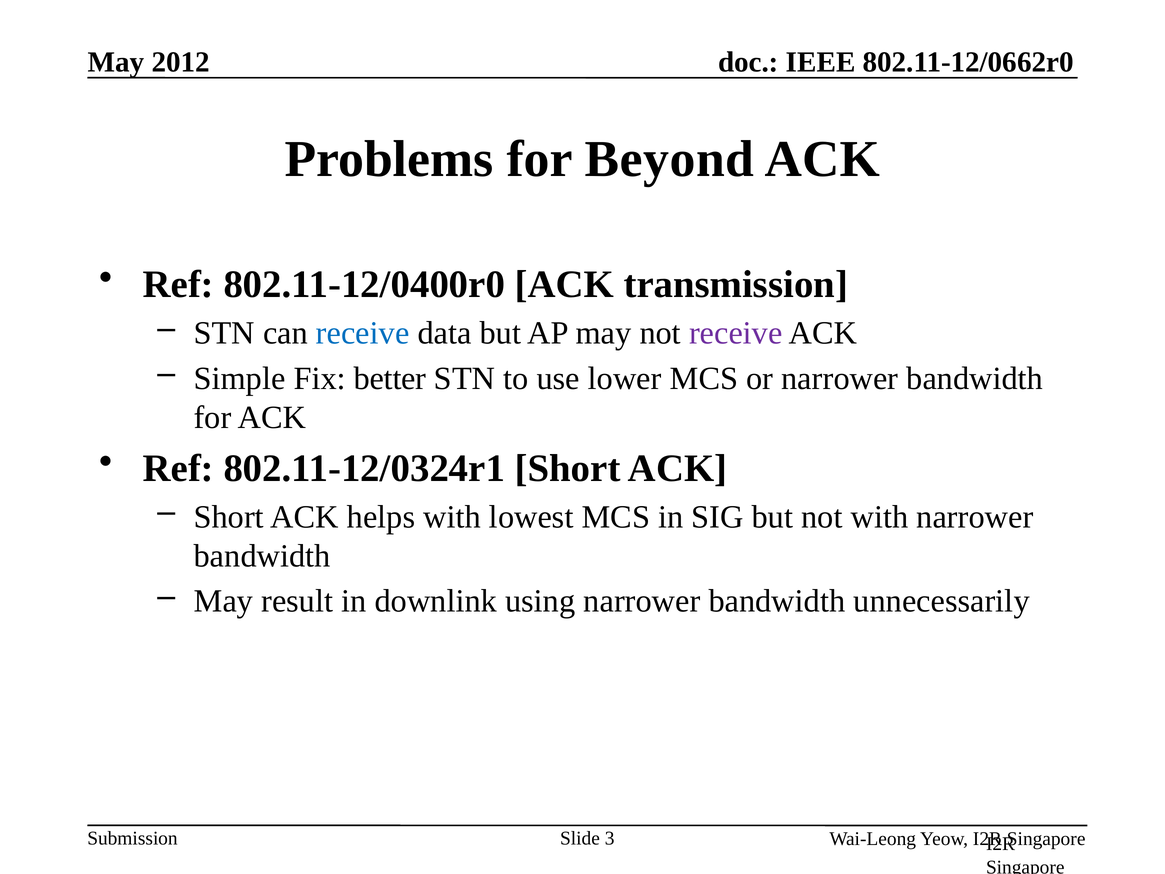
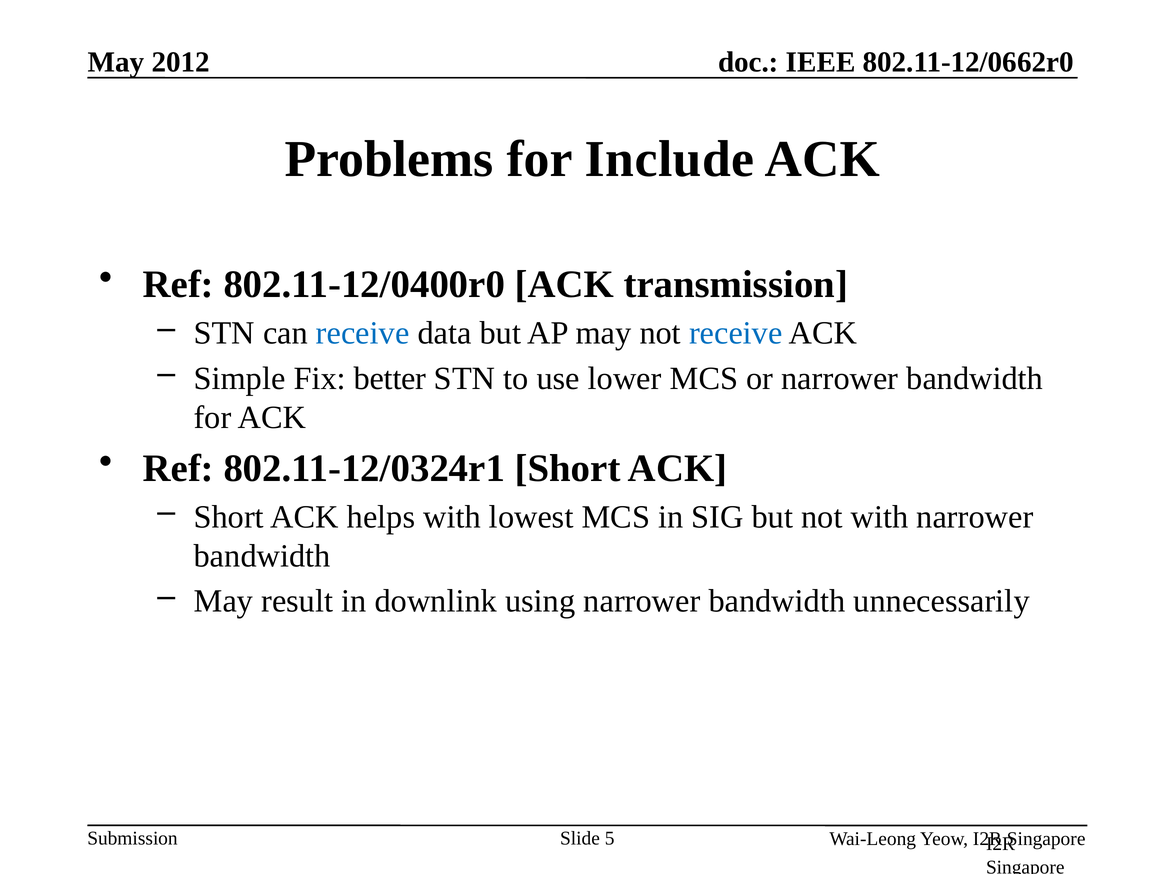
Beyond: Beyond -> Include
receive at (736, 333) colour: purple -> blue
3: 3 -> 5
